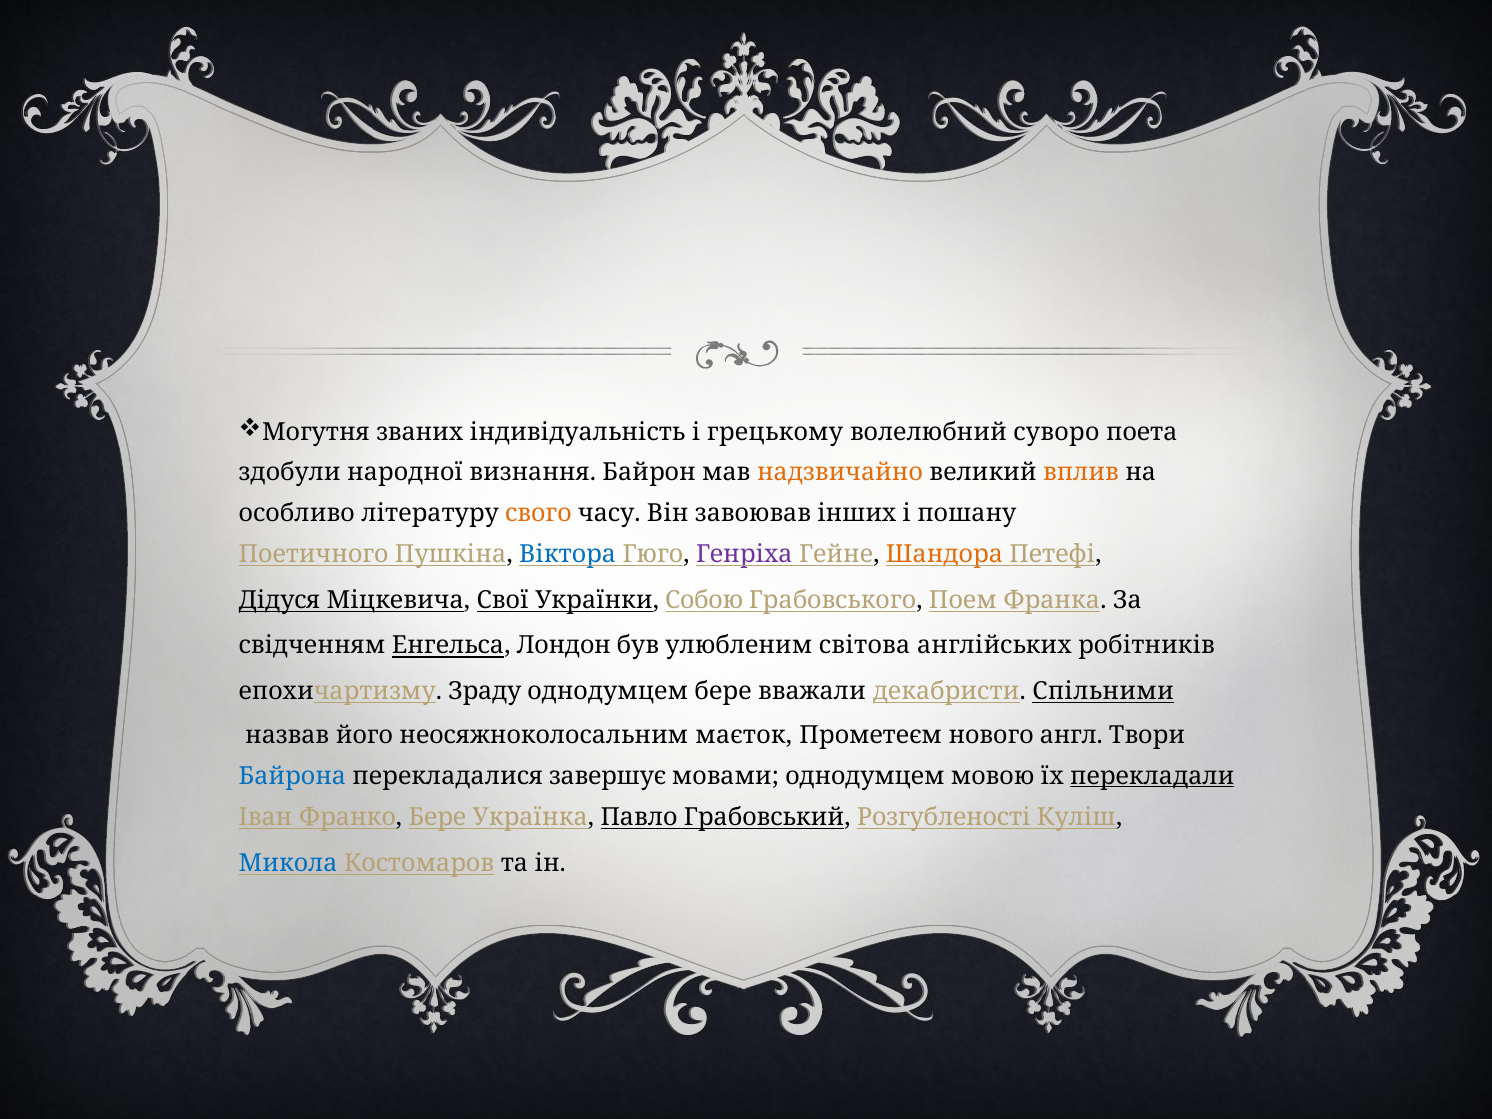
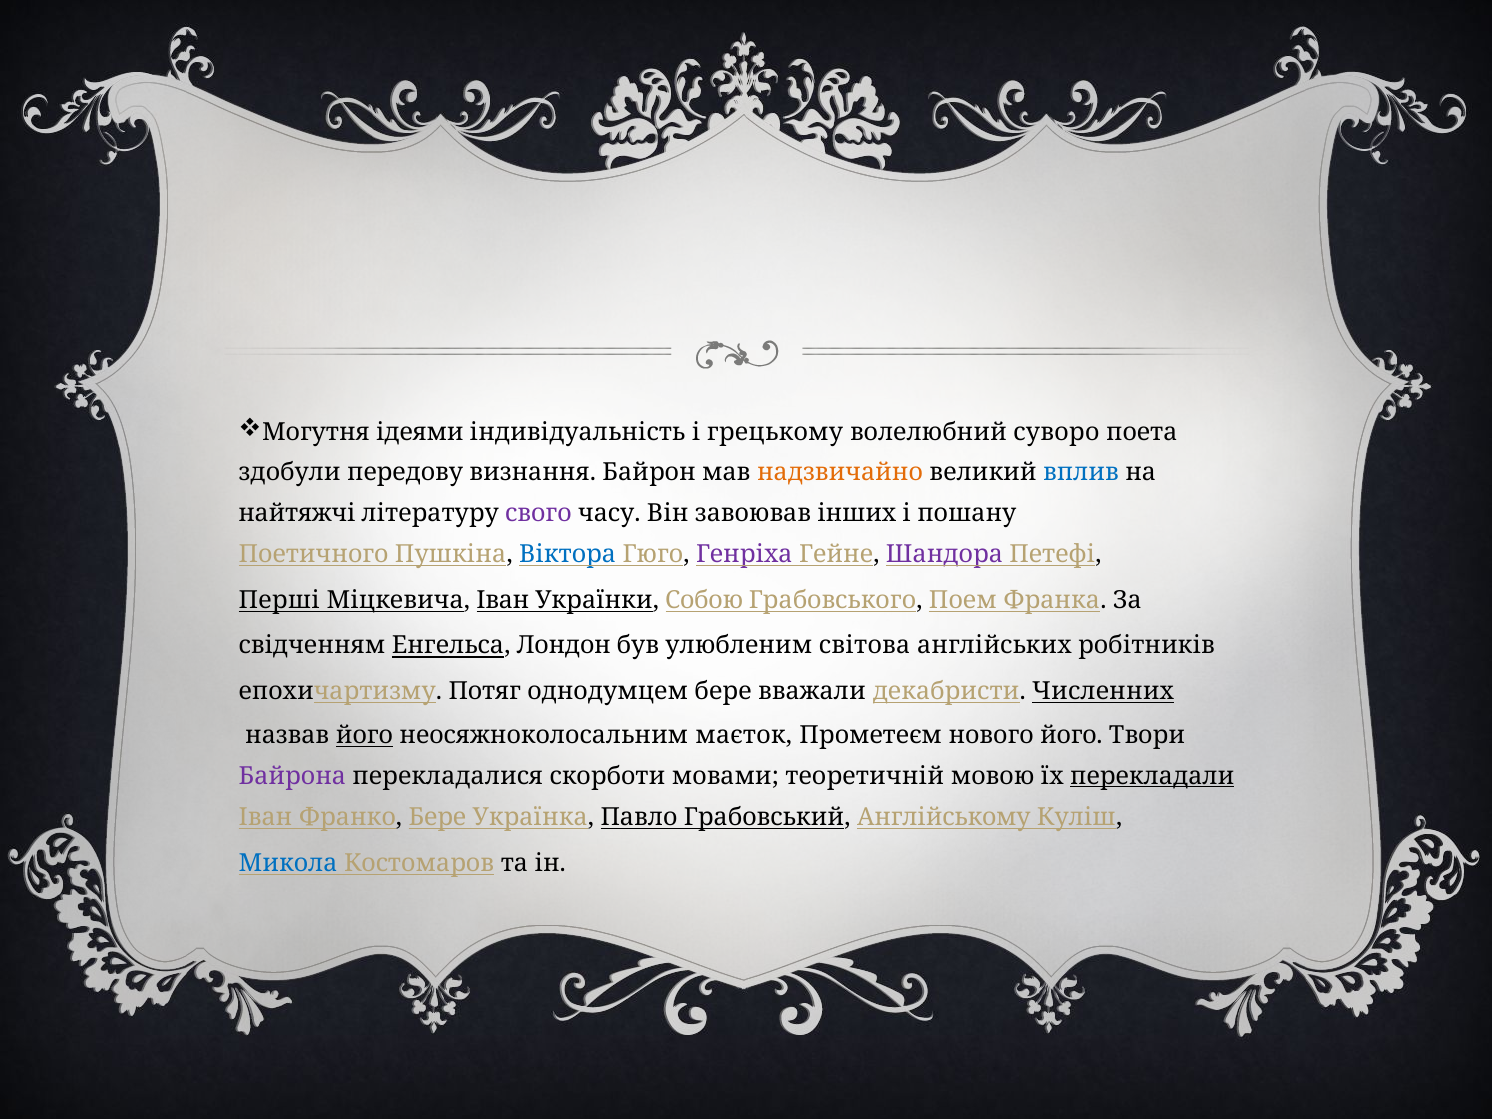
званих: званих -> ідеями
народної: народної -> передову
вплив colour: orange -> blue
особливо: особливо -> найтяжчі
свого colour: orange -> purple
Шандора colour: orange -> purple
Дідуся: Дідуся -> Перші
Міцкевича Свої: Свої -> Іван
Зраду: Зраду -> Потяг
Спільними: Спільними -> Численних
його at (364, 736) underline: none -> present
нового англ: англ -> його
Байрона colour: blue -> purple
завершує: завершує -> скорботи
мовами однодумцем: однодумцем -> теоретичній
Розгубленості: Розгубленості -> Англійському
